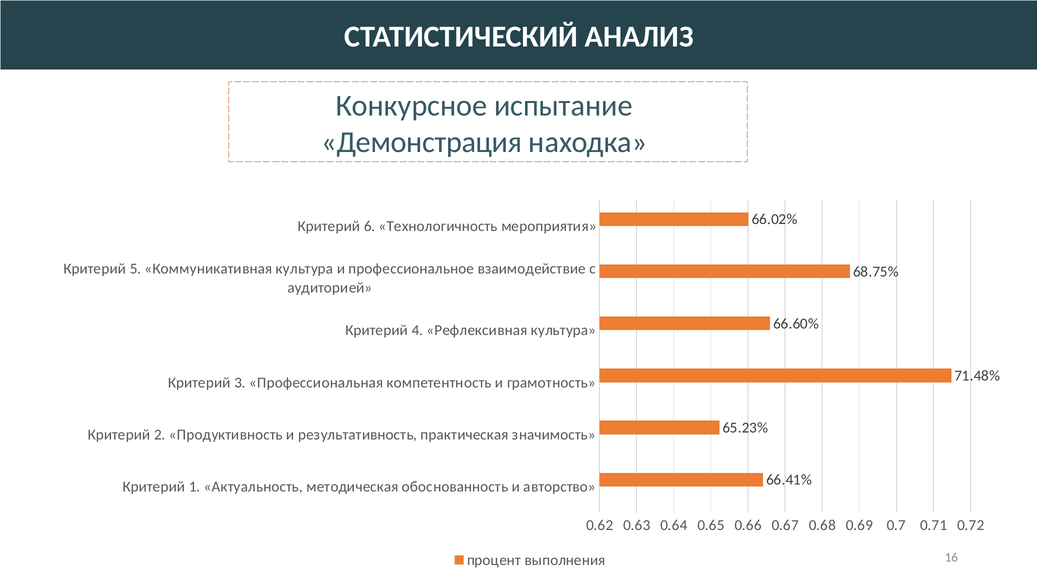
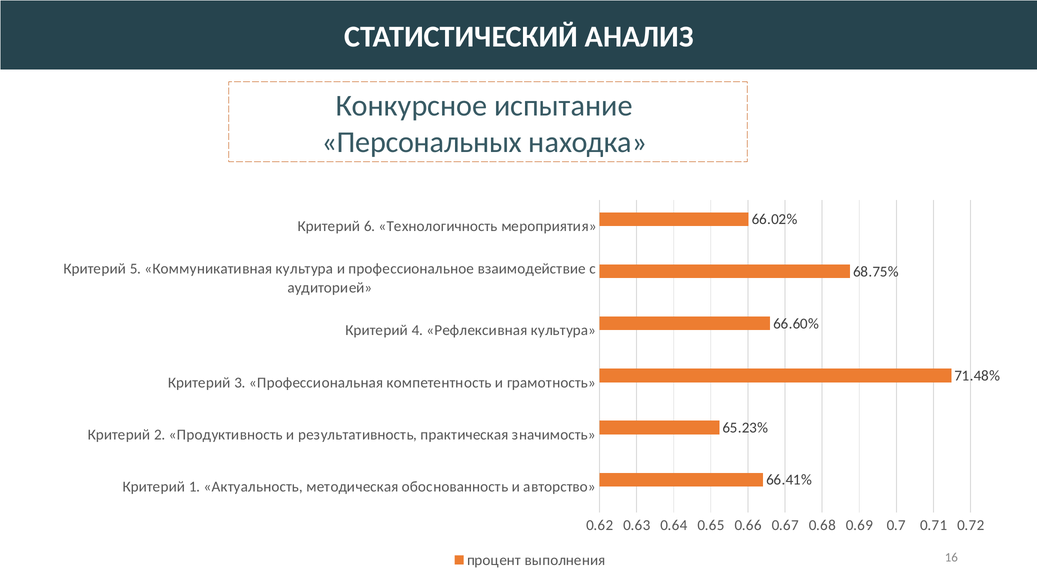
Демонстрация: Демонстрация -> Персональных
